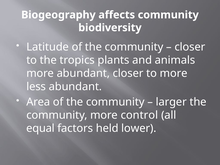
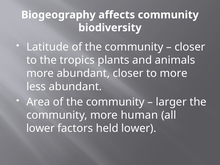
control: control -> human
equal at (40, 128): equal -> lower
